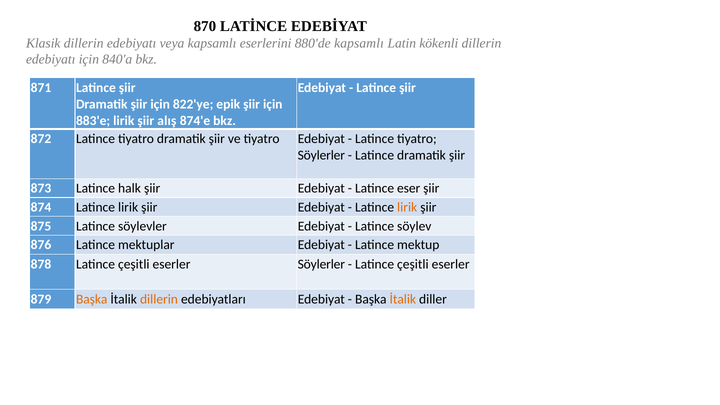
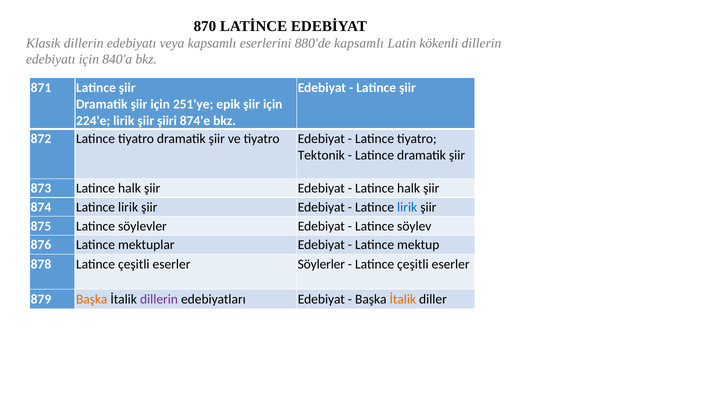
822'ye: 822'ye -> 251'ye
883'e: 883'e -> 224'e
alış: alış -> şiiri
Söylerler at (321, 156): Söylerler -> Tektonik
eser at (409, 188): eser -> halk
lirik at (407, 207) colour: orange -> blue
dillerin at (159, 300) colour: orange -> purple
